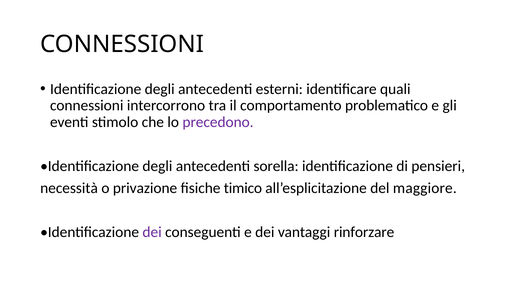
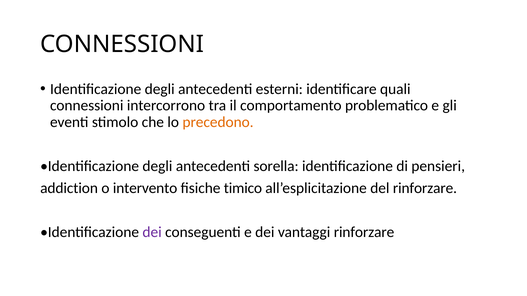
precedono colour: purple -> orange
necessità: necessità -> addiction
privazione: privazione -> intervento
del maggiore: maggiore -> rinforzare
